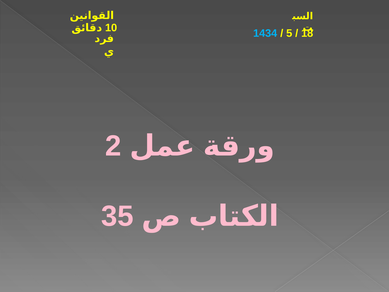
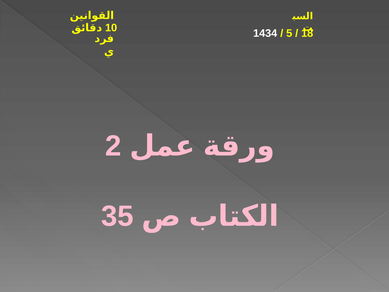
1434 colour: light blue -> white
